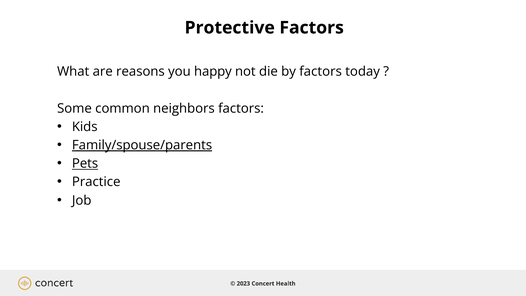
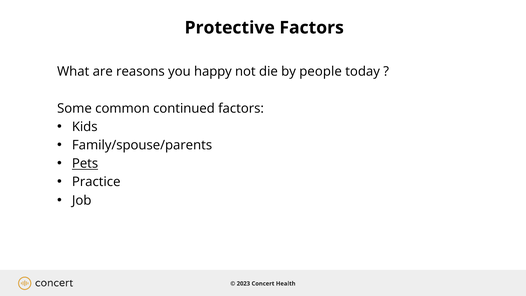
by factors: factors -> people
neighbors: neighbors -> continued
Family/spouse/parents underline: present -> none
